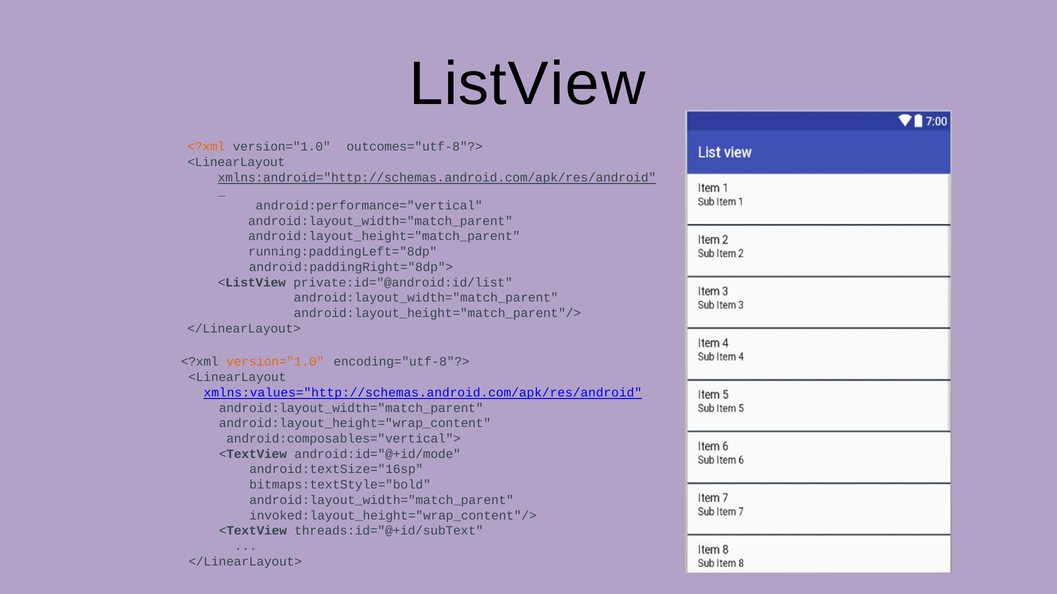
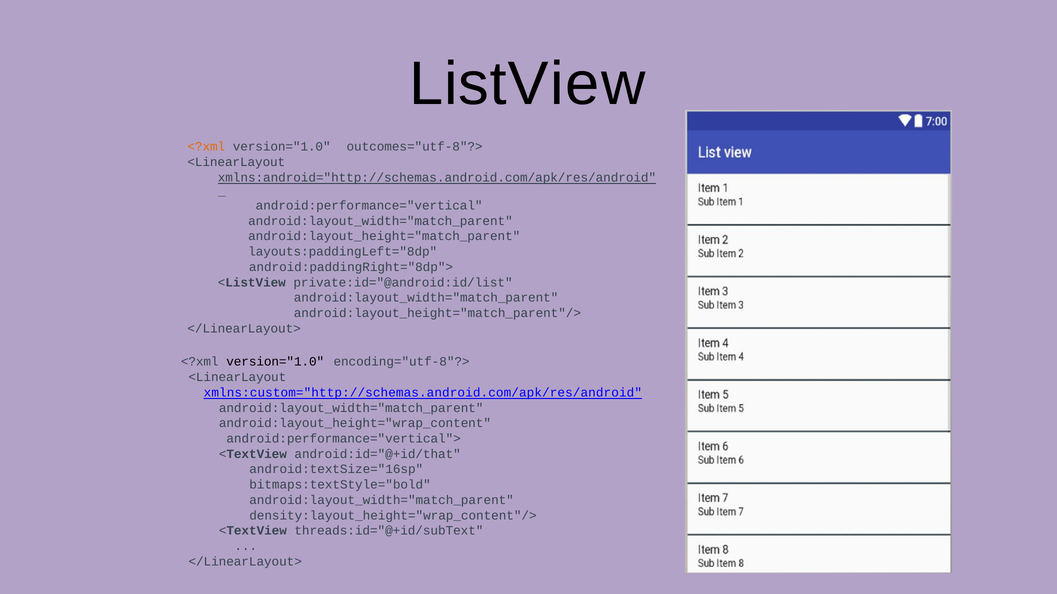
running:paddingLeft="8dp: running:paddingLeft="8dp -> layouts:paddingLeft="8dp
version="1.0 at (275, 362) colour: orange -> black
xmlns:values="http://schemas.android.com/apk/res/android: xmlns:values="http://schemas.android.com/apk/res/android -> xmlns:custom="http://schemas.android.com/apk/res/android
android:composables="vertical">: android:composables="vertical"> -> android:performance="vertical">
android:id="@+id/mode: android:id="@+id/mode -> android:id="@+id/that
invoked:layout_height="wrap_content"/>: invoked:layout_height="wrap_content"/> -> density:layout_height="wrap_content"/>
